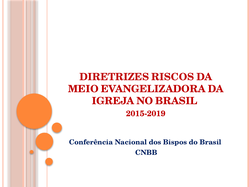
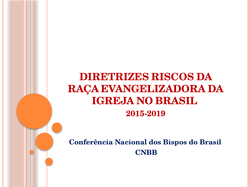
MEIO: MEIO -> RAÇA
